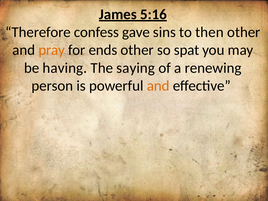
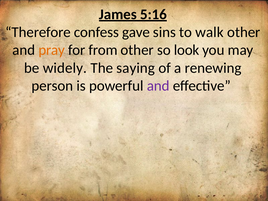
then: then -> walk
ends: ends -> from
spat: spat -> look
having: having -> widely
and at (158, 86) colour: orange -> purple
